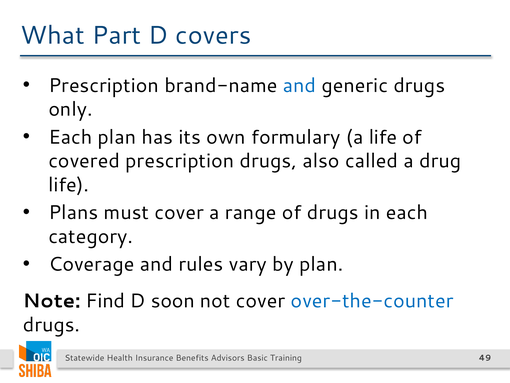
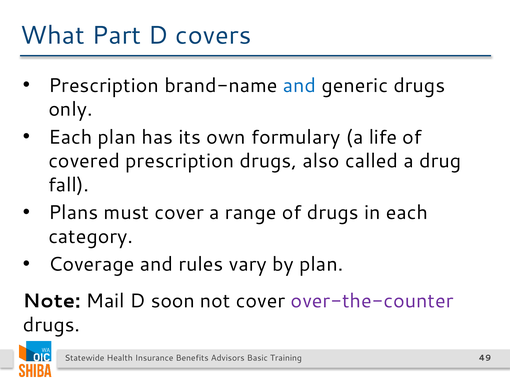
life at (69, 185): life -> fall
Find: Find -> Mail
over-the-counter colour: blue -> purple
